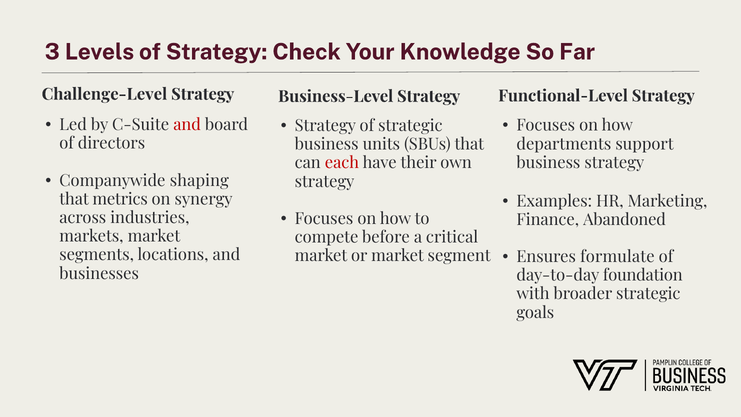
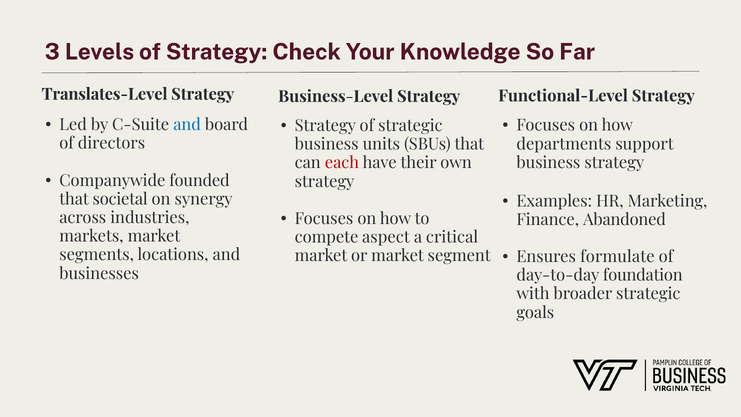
Challenge-Level: Challenge-Level -> Translates-Level
and at (187, 125) colour: red -> blue
shaping: shaping -> founded
metrics: metrics -> societal
before: before -> aspect
